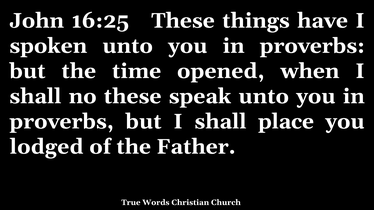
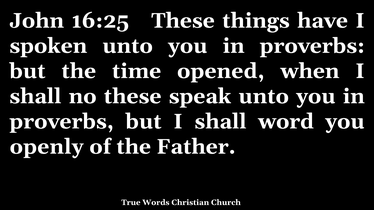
place: place -> word
lodged: lodged -> openly
